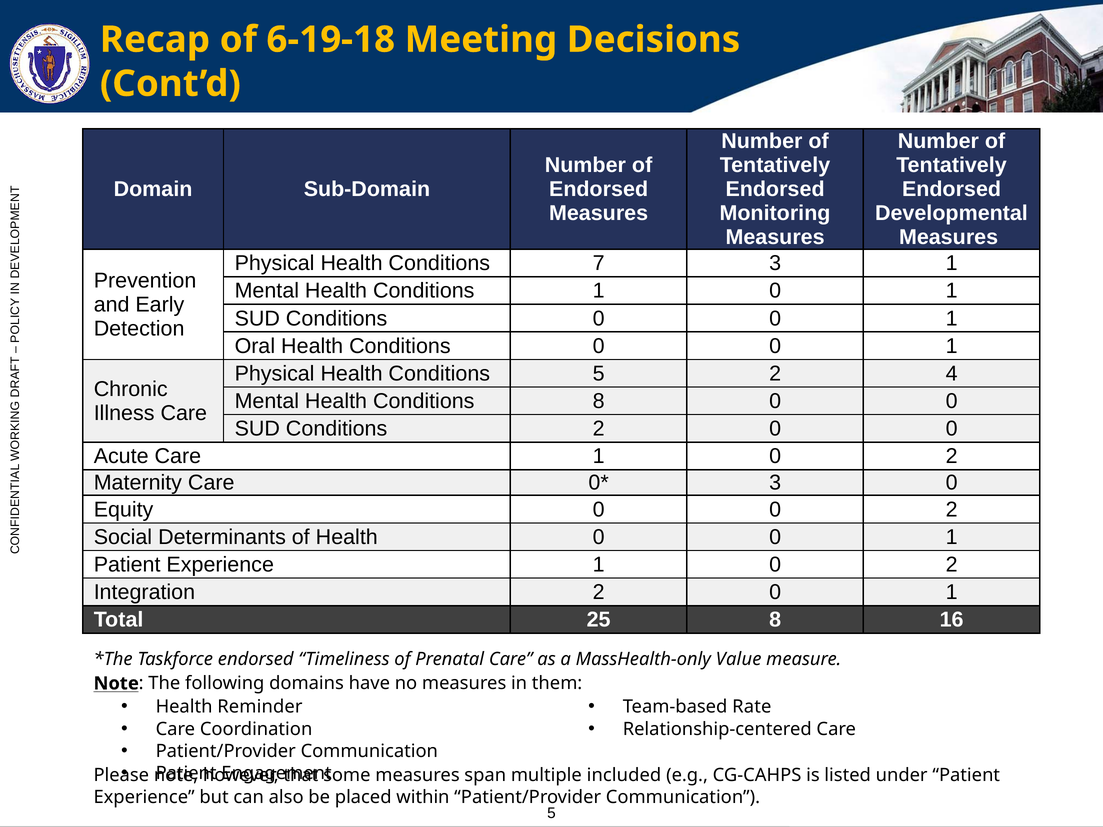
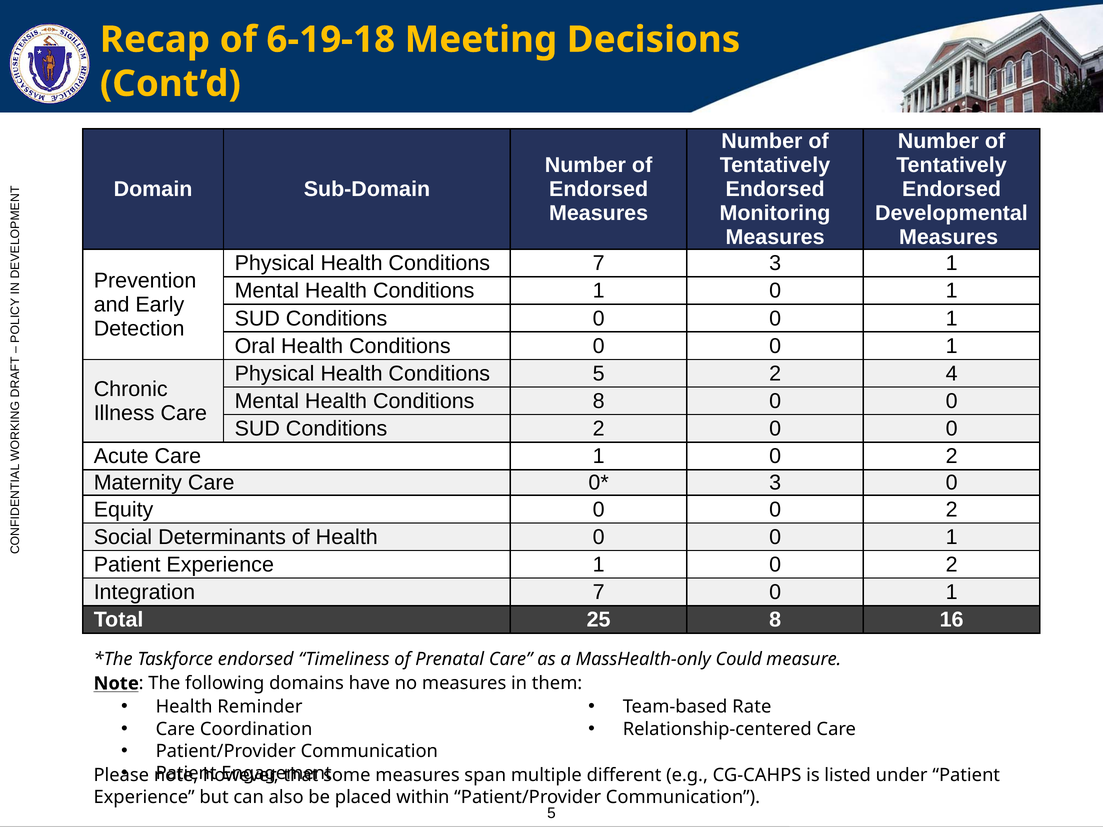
Integration 2: 2 -> 7
Value: Value -> Could
included: included -> different
